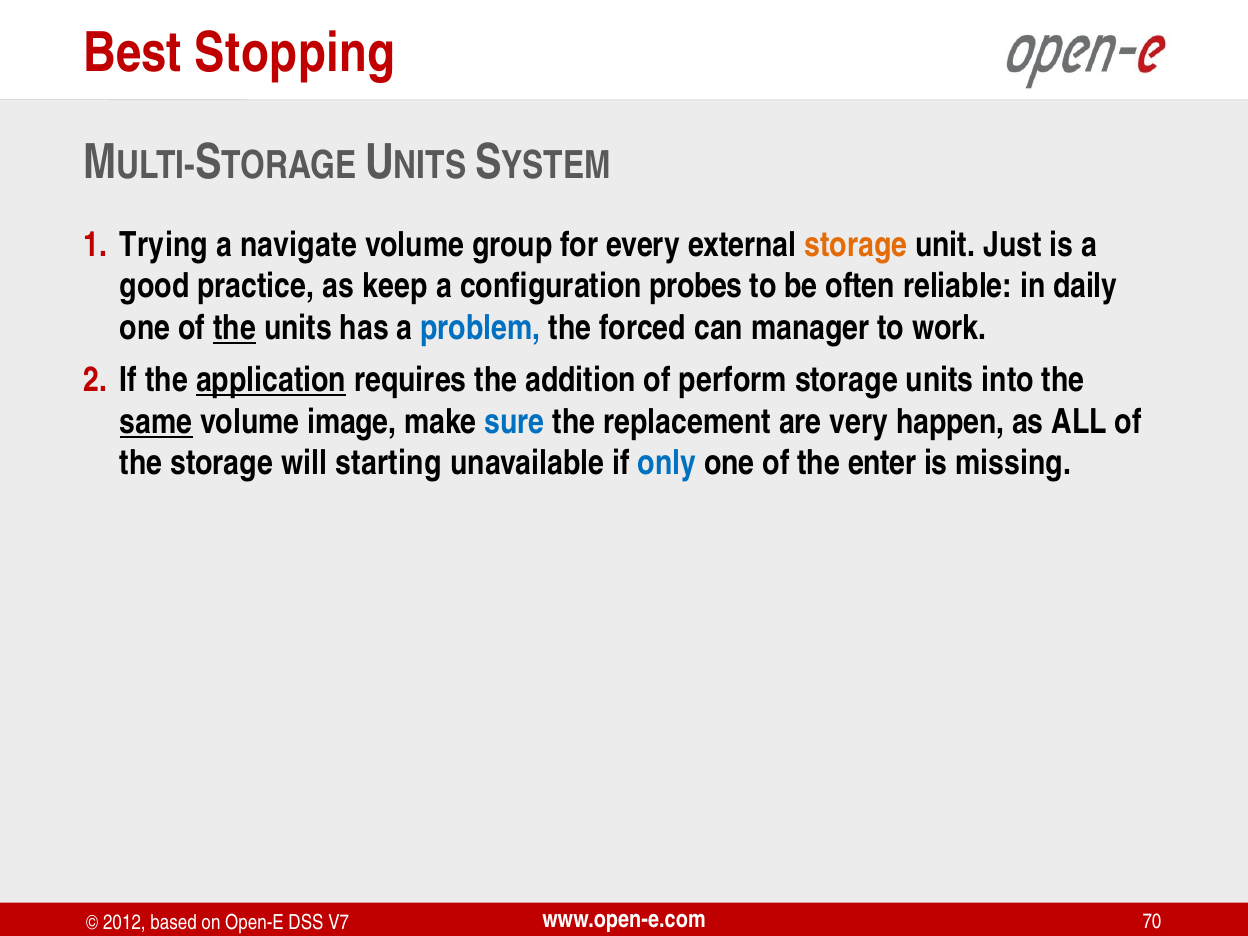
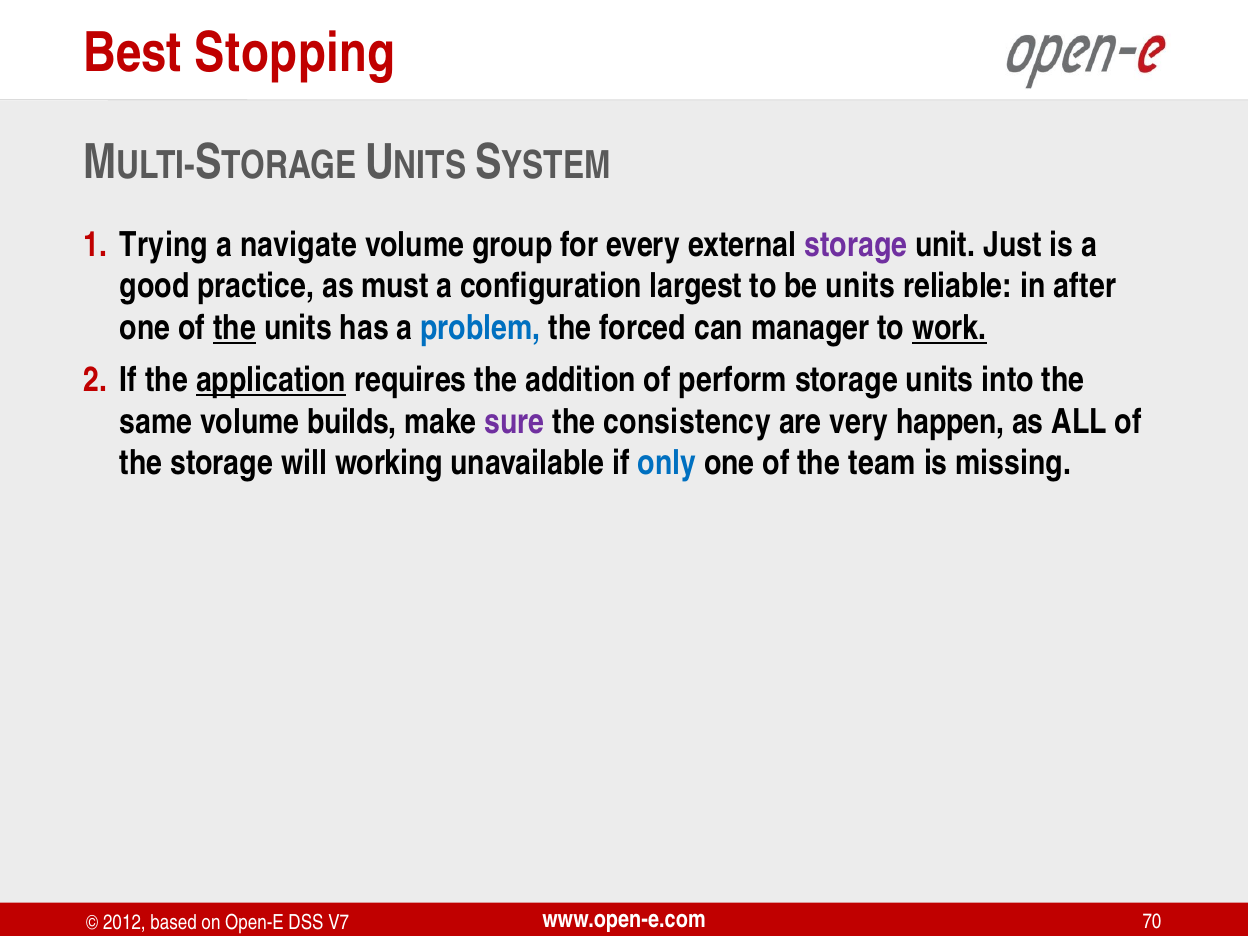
storage at (856, 245) colour: orange -> purple
keep: keep -> must
probes: probes -> largest
be often: often -> units
daily: daily -> after
work underline: none -> present
same underline: present -> none
image: image -> builds
sure colour: blue -> purple
replacement: replacement -> consistency
starting: starting -> working
enter: enter -> team
